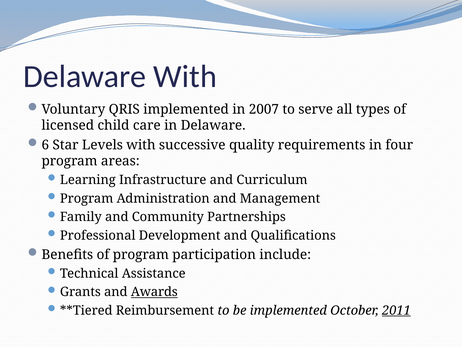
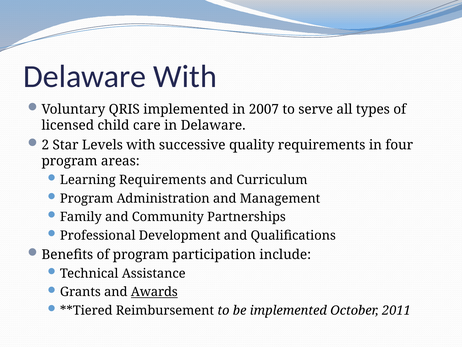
6: 6 -> 2
Learning Infrastructure: Infrastructure -> Requirements
2011 underline: present -> none
